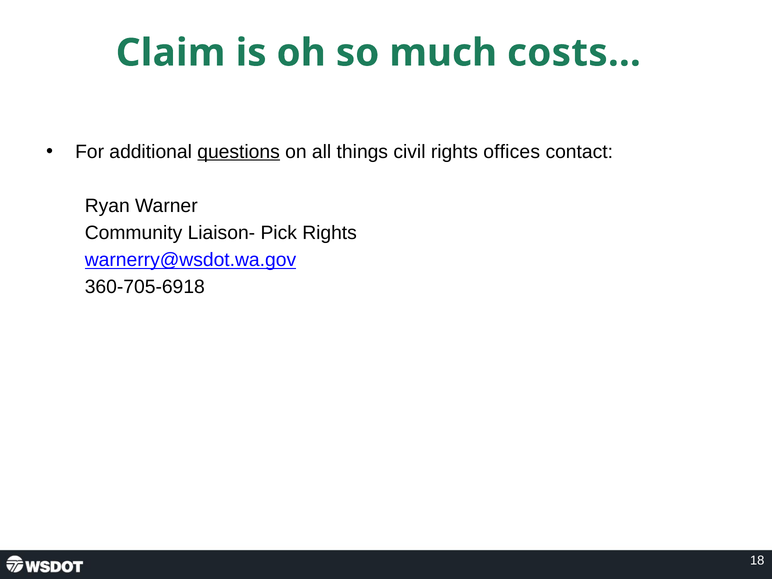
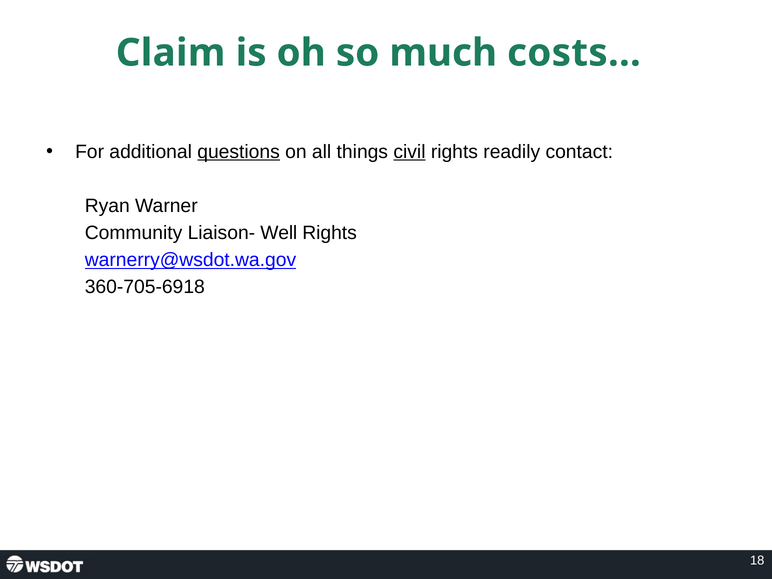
civil underline: none -> present
offices: offices -> readily
Pick: Pick -> Well
